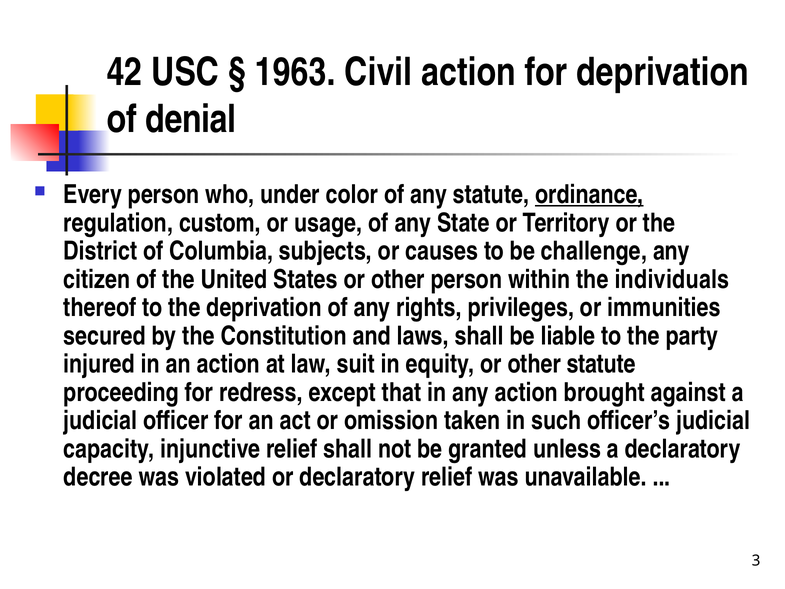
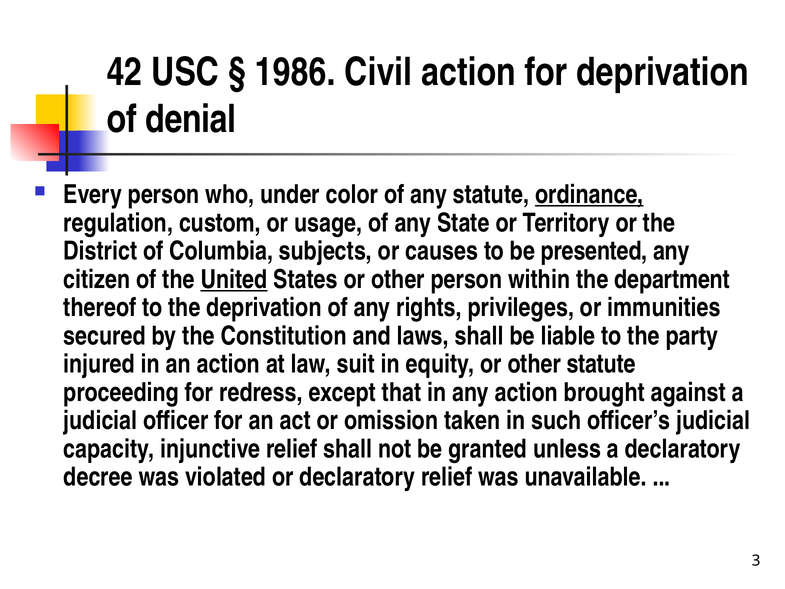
1963: 1963 -> 1986
challenge: challenge -> presented
United underline: none -> present
individuals: individuals -> department
